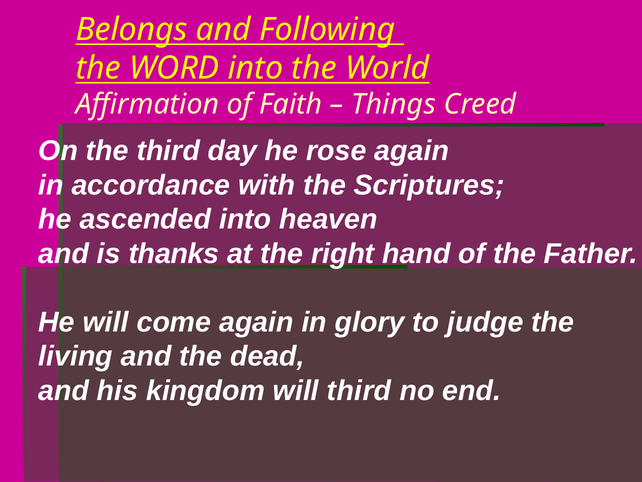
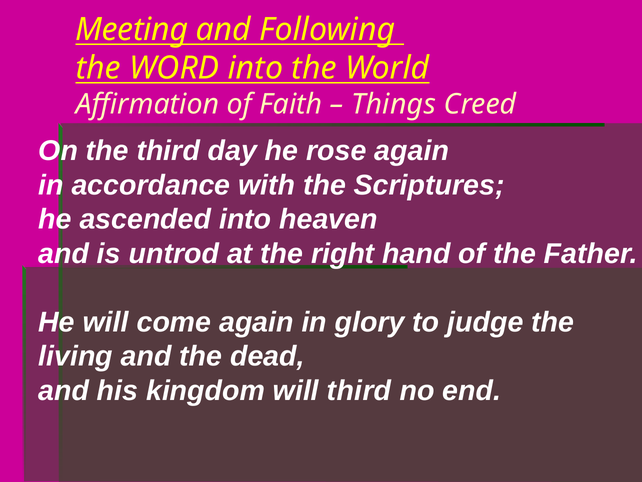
Belongs: Belongs -> Meeting
thanks: thanks -> untrod
